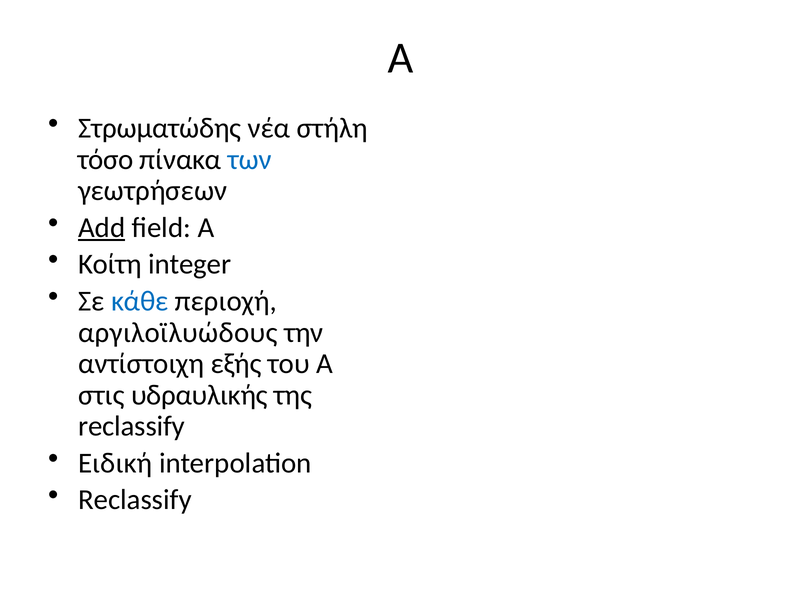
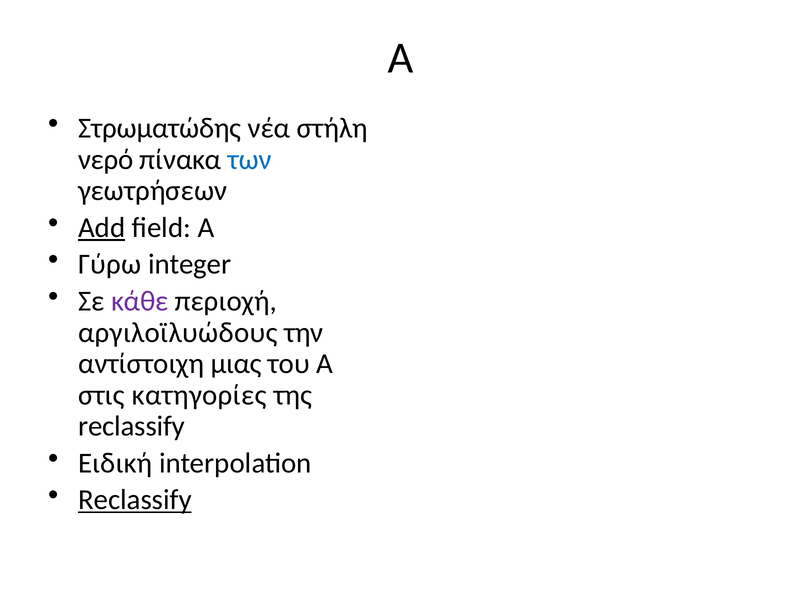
τόσο: τόσο -> νερό
Κοίτη: Κοίτη -> Γύρω
κάθε colour: blue -> purple
εξής: εξής -> μιας
υδραυλικής: υδραυλικής -> κατηγορίες
Reclassify at (135, 500) underline: none -> present
